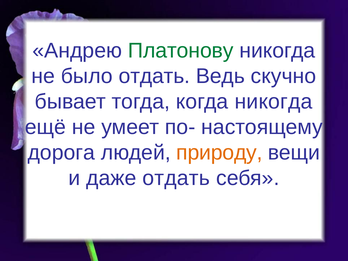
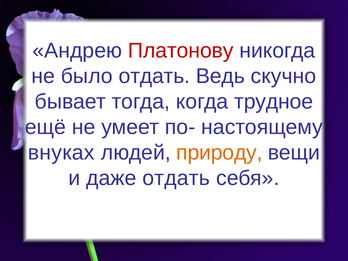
Платонову colour: green -> red
когда никогда: никогда -> трудное
дорога: дорога -> внуках
